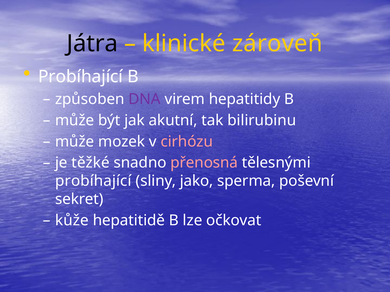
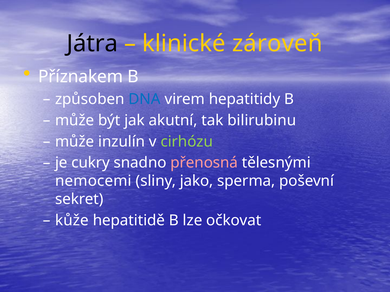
Probíhající at (80, 77): Probíhající -> Příznakem
DNA colour: purple -> blue
mozek: mozek -> inzulín
cirhózu colour: pink -> light green
těžké: těžké -> cukry
probíhající at (93, 181): probíhající -> nemocemi
